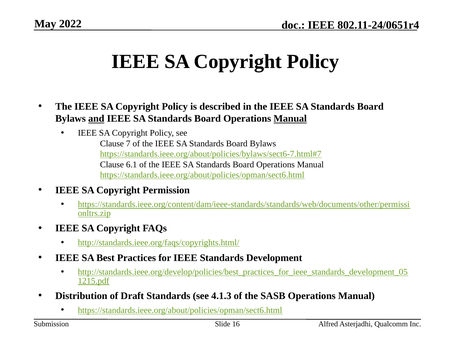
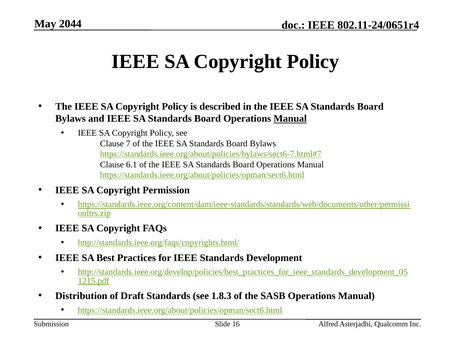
2022: 2022 -> 2044
and underline: present -> none
4.1.3: 4.1.3 -> 1.8.3
